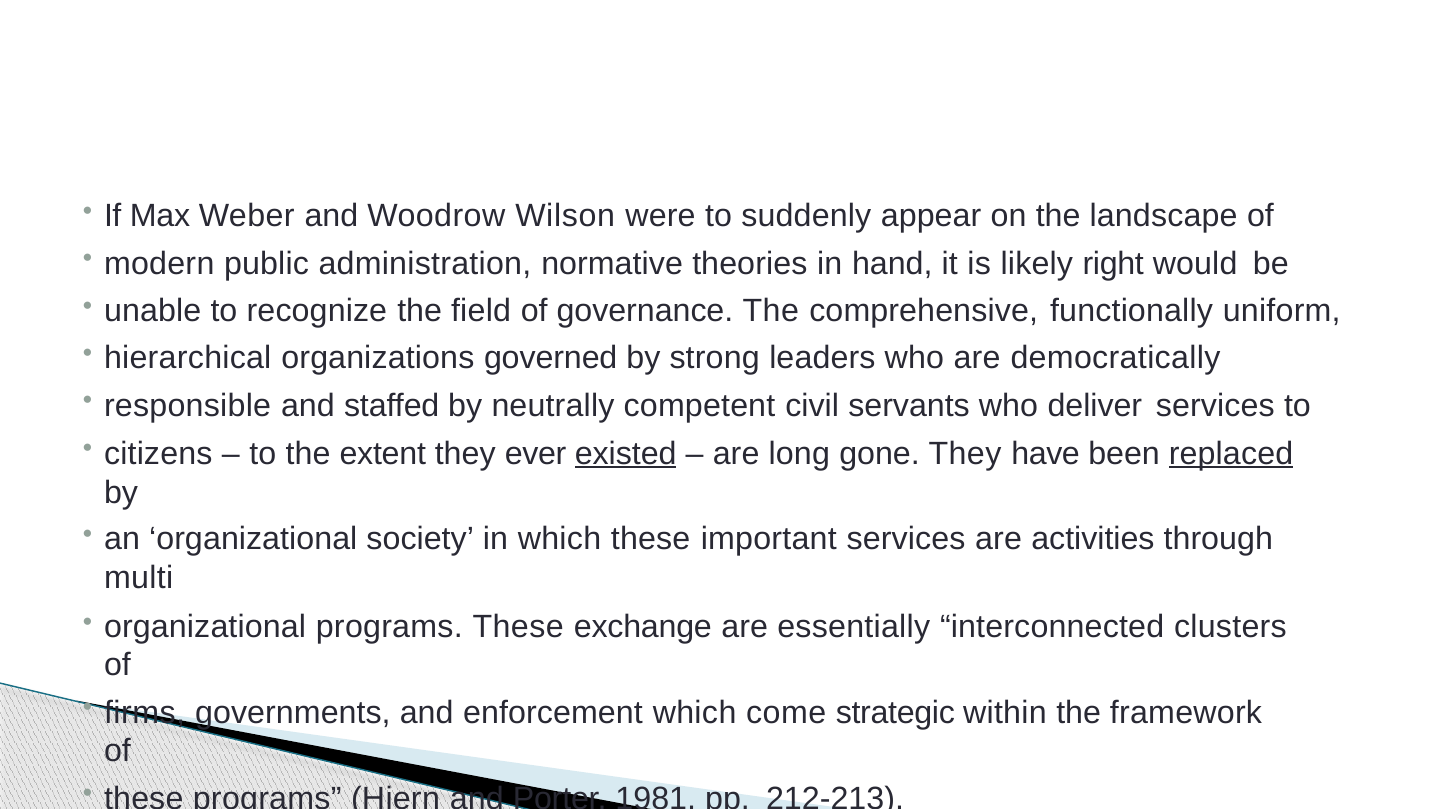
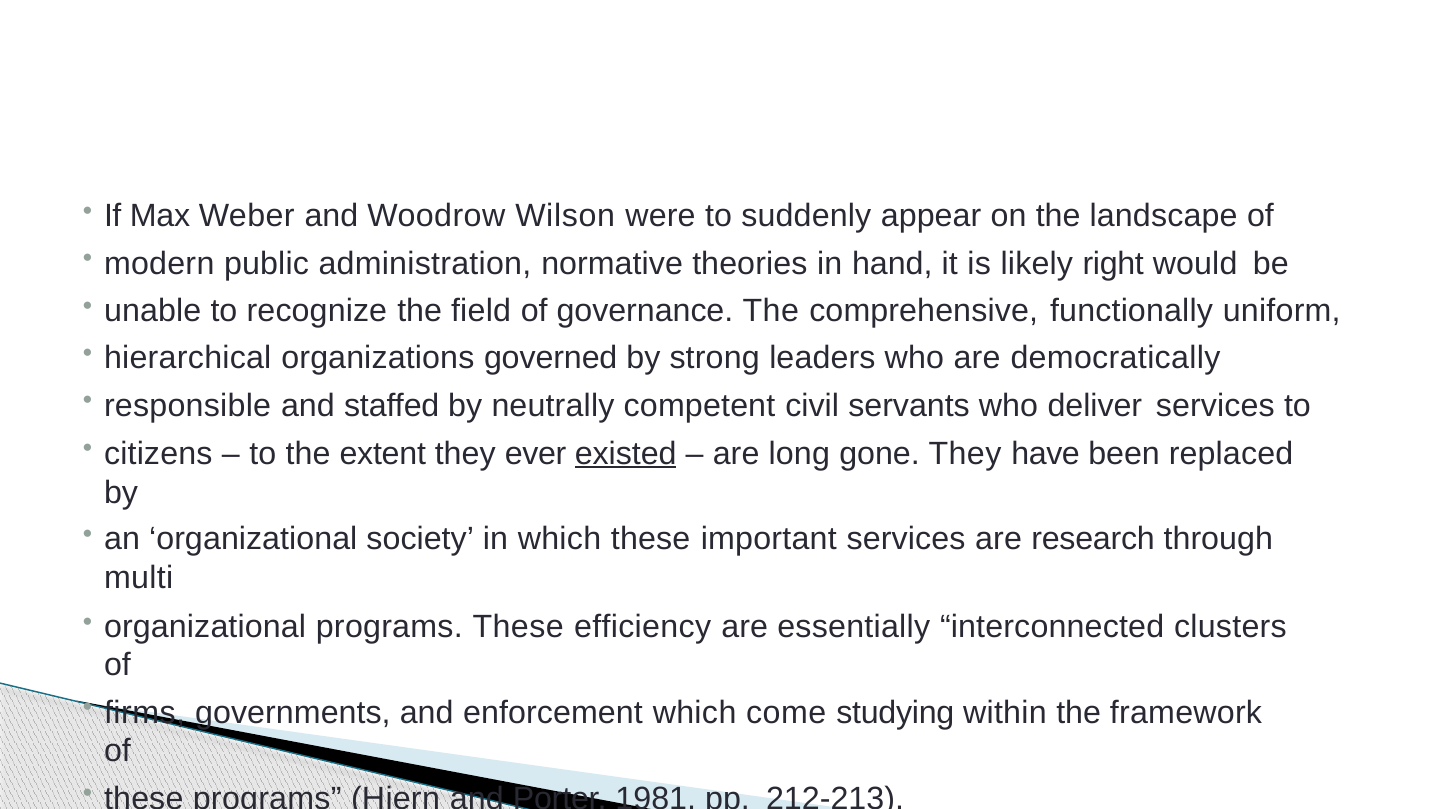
replaced underline: present -> none
activities: activities -> research
exchange: exchange -> efficiency
strategic: strategic -> studying
